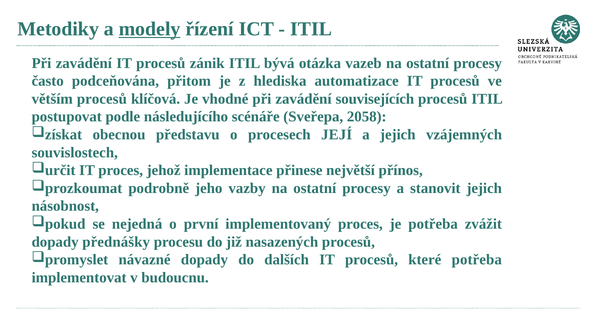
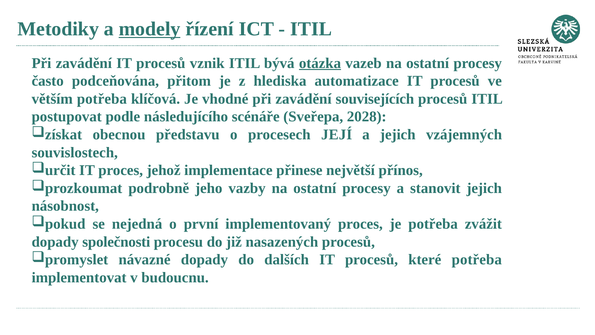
zánik: zánik -> vznik
otázka underline: none -> present
větším procesů: procesů -> potřeba
2058: 2058 -> 2028
přednášky: přednášky -> společnosti
